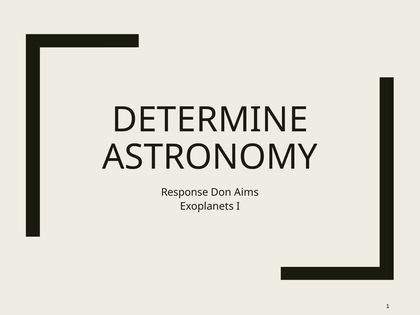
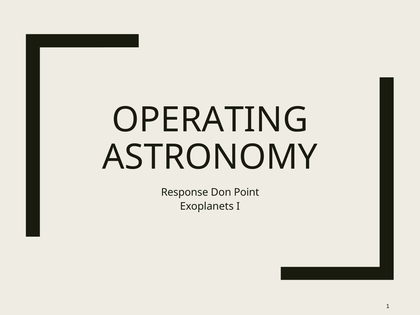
DETERMINE: DETERMINE -> OPERATING
Aims: Aims -> Point
